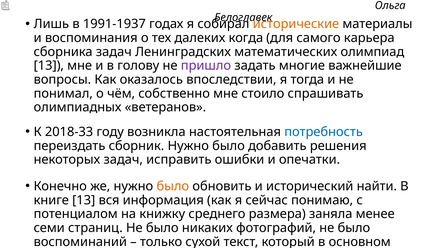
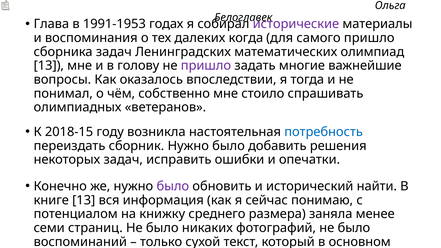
Лишь: Лишь -> Глава
1991-1937: 1991-1937 -> 1991-1953
исторические colour: orange -> purple
самого карьера: карьера -> пришло
2018-33: 2018-33 -> 2018-15
было at (173, 186) colour: orange -> purple
